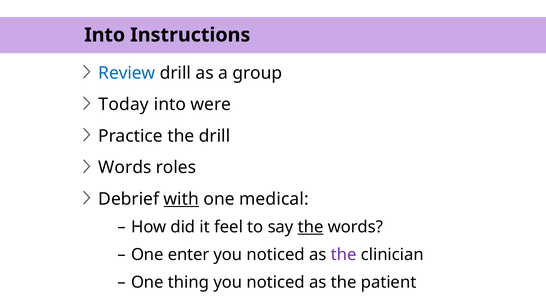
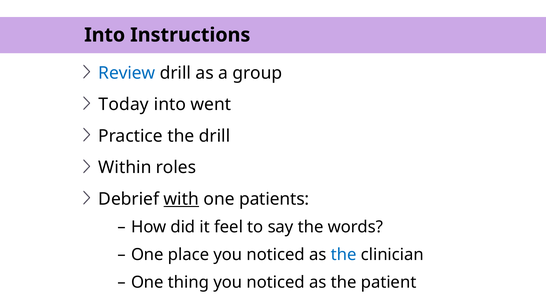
were: were -> went
Words at (125, 168): Words -> Within
medical: medical -> patients
the at (311, 227) underline: present -> none
enter: enter -> place
the at (344, 255) colour: purple -> blue
